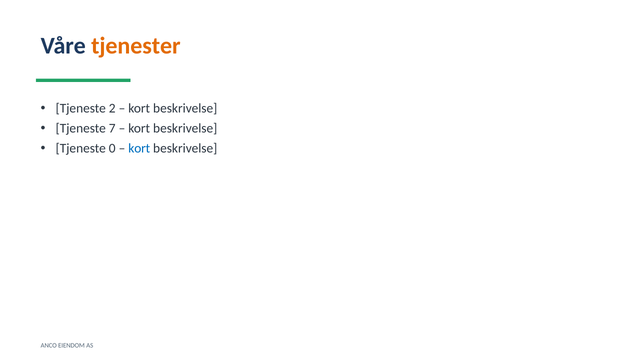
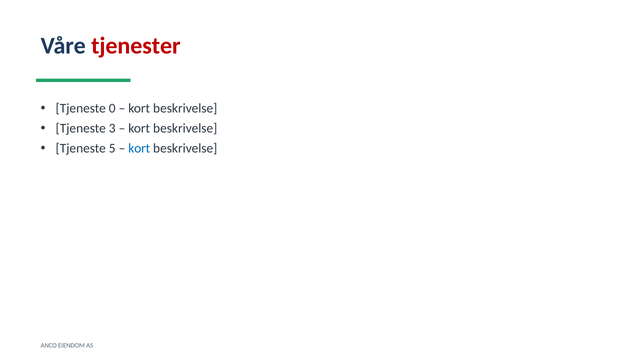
tjenester colour: orange -> red
2: 2 -> 0
7: 7 -> 3
0: 0 -> 5
